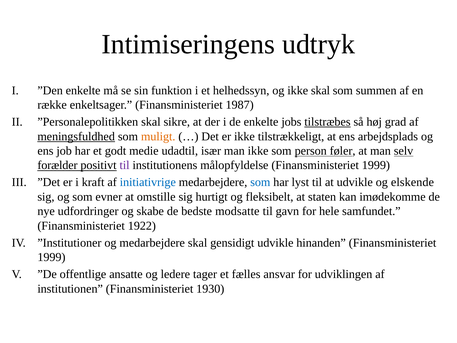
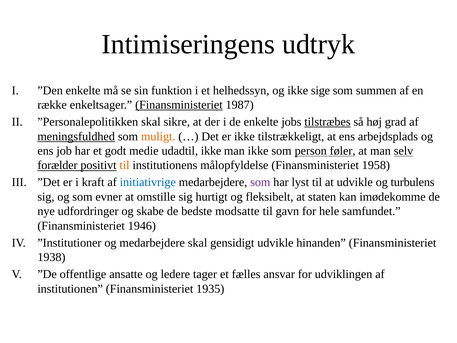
ikke skal: skal -> sige
Finansministeriet at (179, 105) underline: none -> present
udadtil især: især -> ikke
til at (125, 165) colour: purple -> orange
målopfyldelse Finansministeriet 1999: 1999 -> 1958
som at (260, 182) colour: blue -> purple
elskende: elskende -> turbulens
1922: 1922 -> 1946
1999 at (51, 257): 1999 -> 1938
1930: 1930 -> 1935
